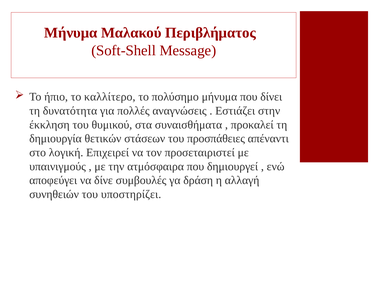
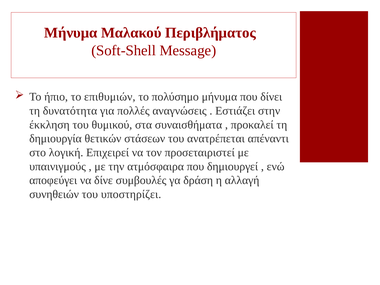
καλλίτερο: καλλίτερο -> επιθυμιών
προσπάθειες: προσπάθειες -> ανατρέπεται
